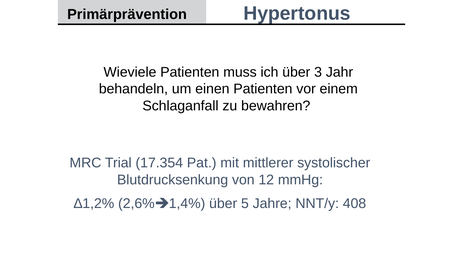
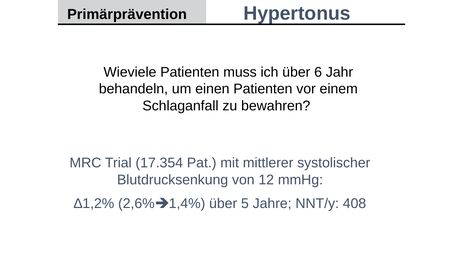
3: 3 -> 6
